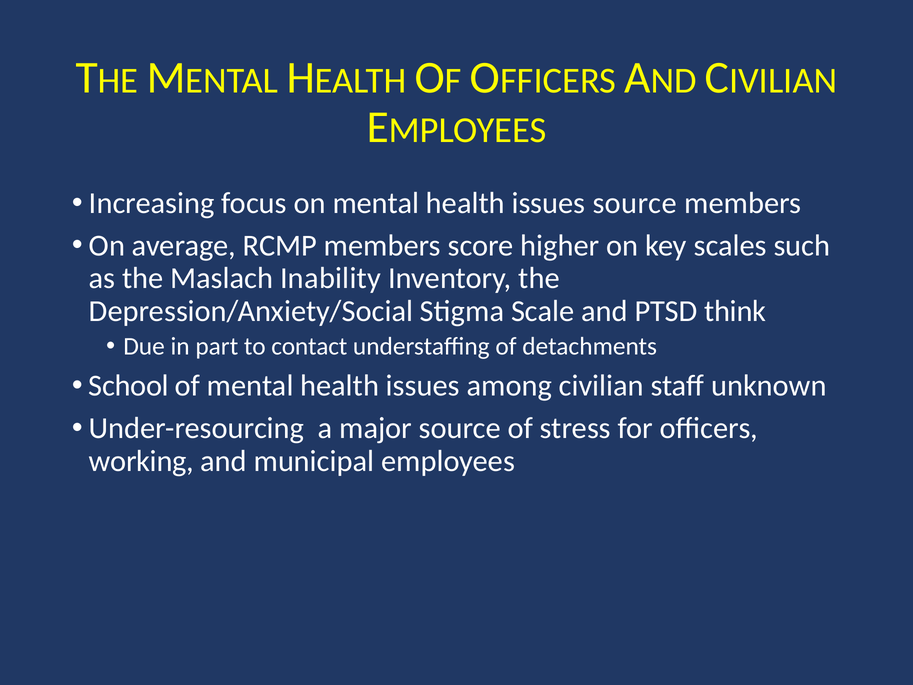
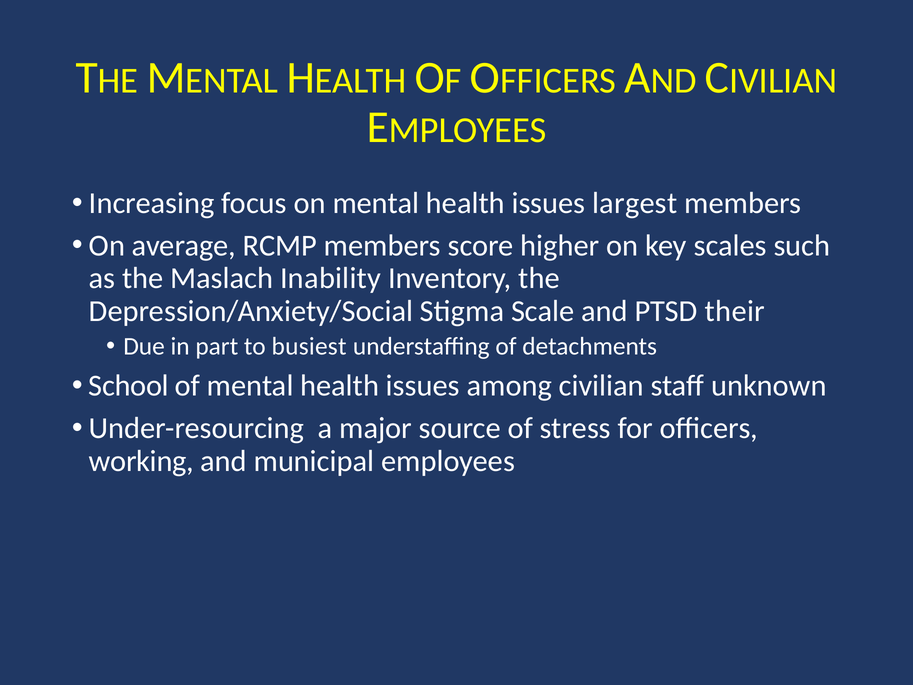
issues source: source -> largest
think: think -> their
contact: contact -> busiest
